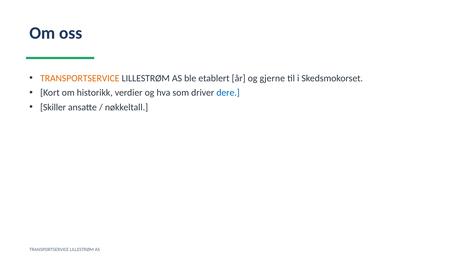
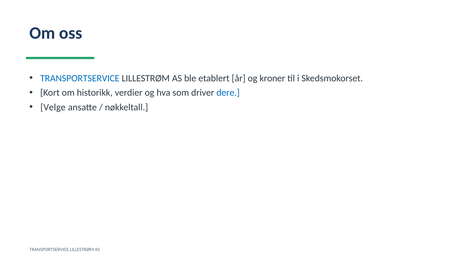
TRANSPORTSERVICE at (80, 78) colour: orange -> blue
gjerne: gjerne -> kroner
Skiller: Skiller -> Velge
